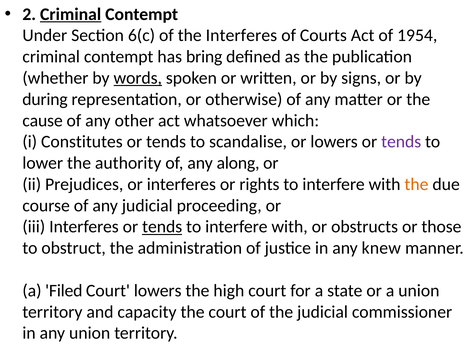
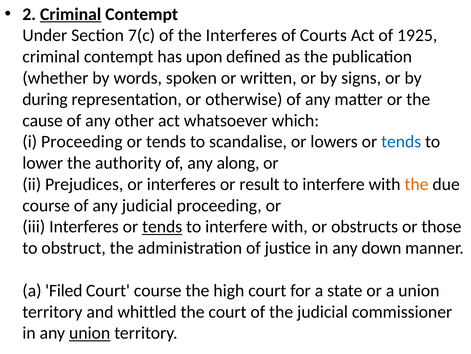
6(c: 6(c -> 7(c
1954: 1954 -> 1925
bring: bring -> upon
words underline: present -> none
i Constitutes: Constitutes -> Proceeding
tends at (401, 141) colour: purple -> blue
rights: rights -> result
knew: knew -> down
Court lowers: lowers -> course
capacity: capacity -> whittled
union at (90, 332) underline: none -> present
